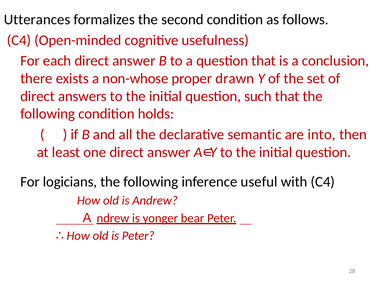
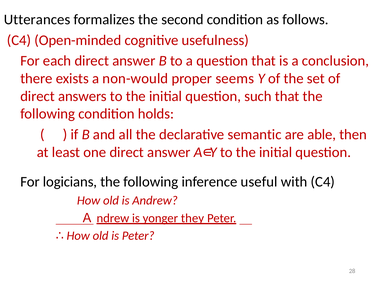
non-whose: non-whose -> non-would
drawn: drawn -> seems
into: into -> able
bear: bear -> they
